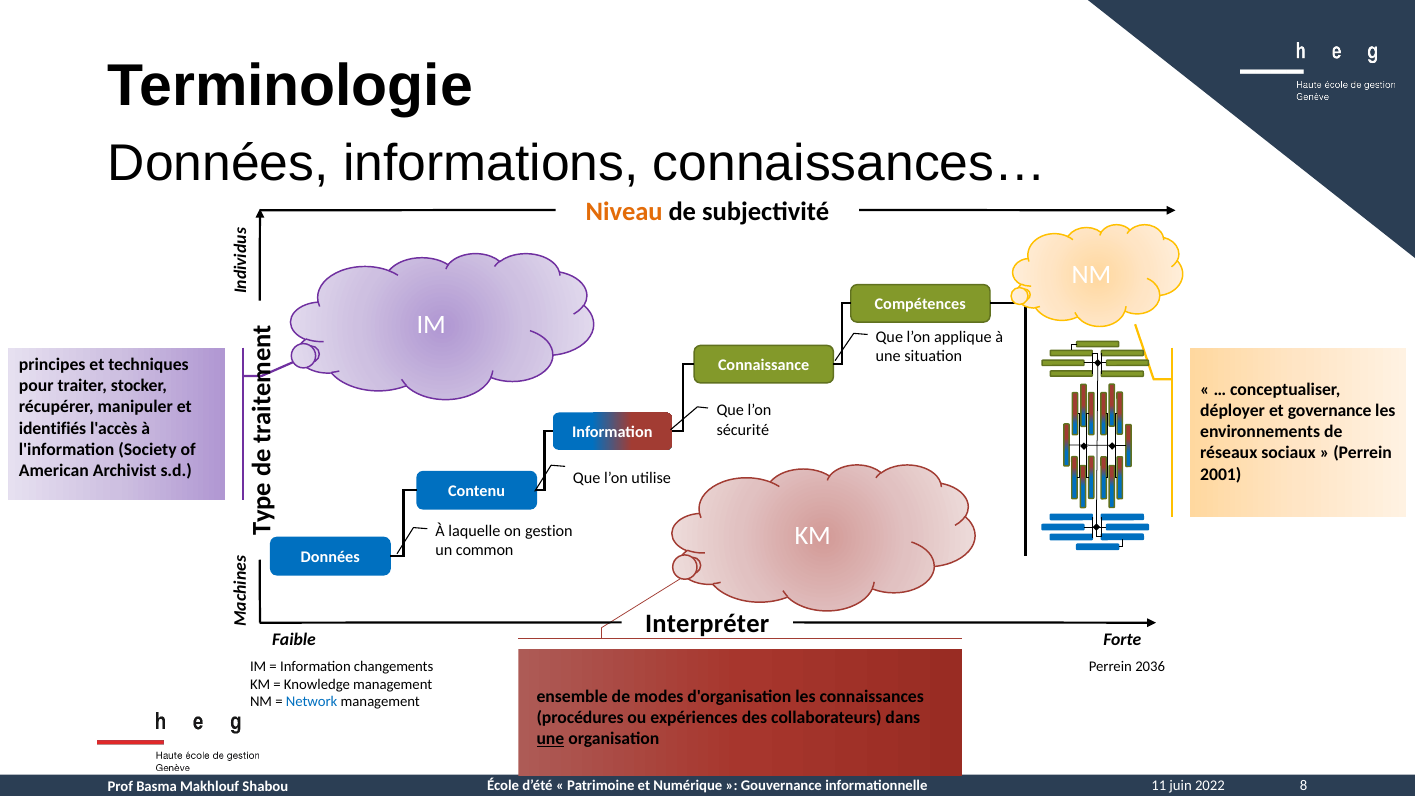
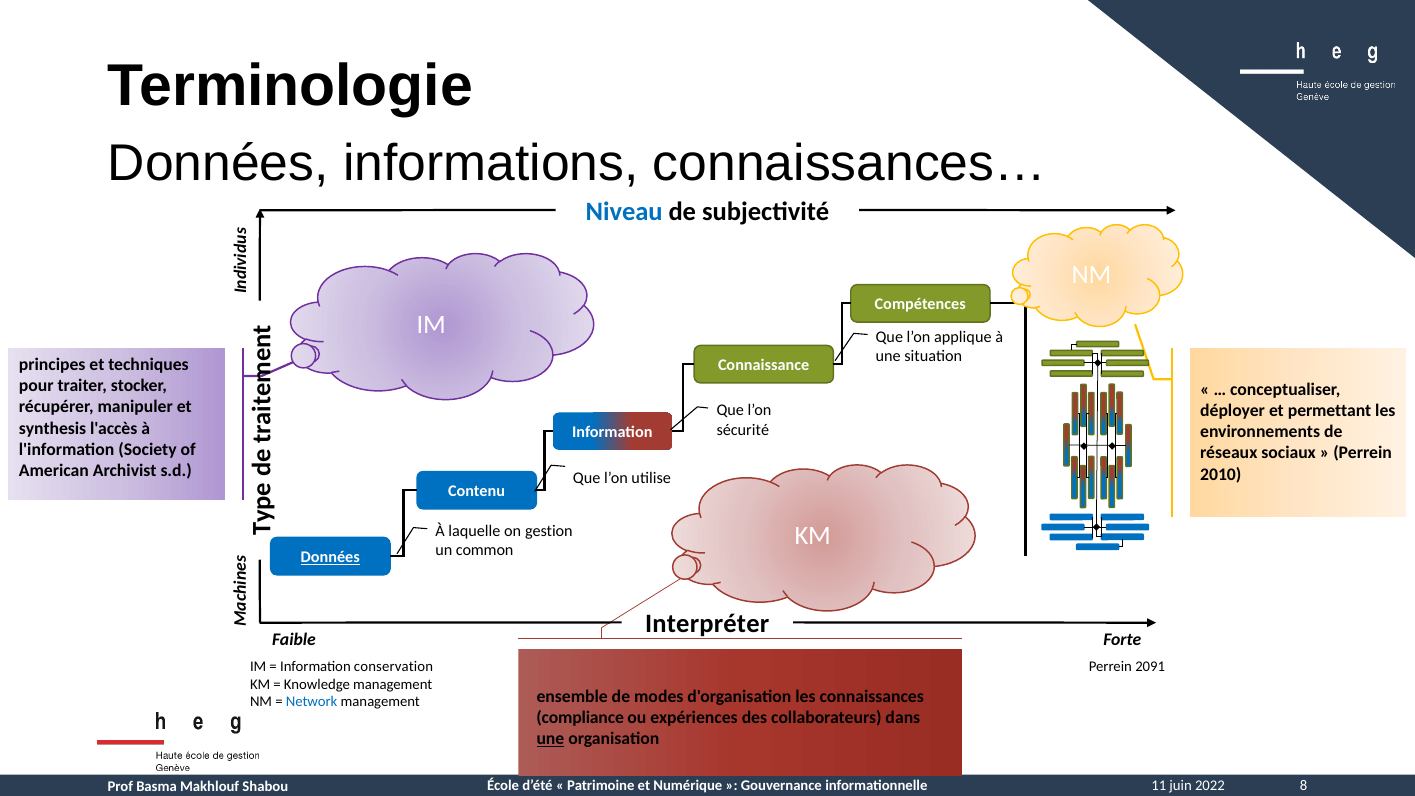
Niveau colour: orange -> blue
governance: governance -> permettant
identifiés: identifiés -> synthesis
2001: 2001 -> 2010
Données at (330, 557) underline: none -> present
changements: changements -> conservation
2036: 2036 -> 2091
procédures: procédures -> compliance
